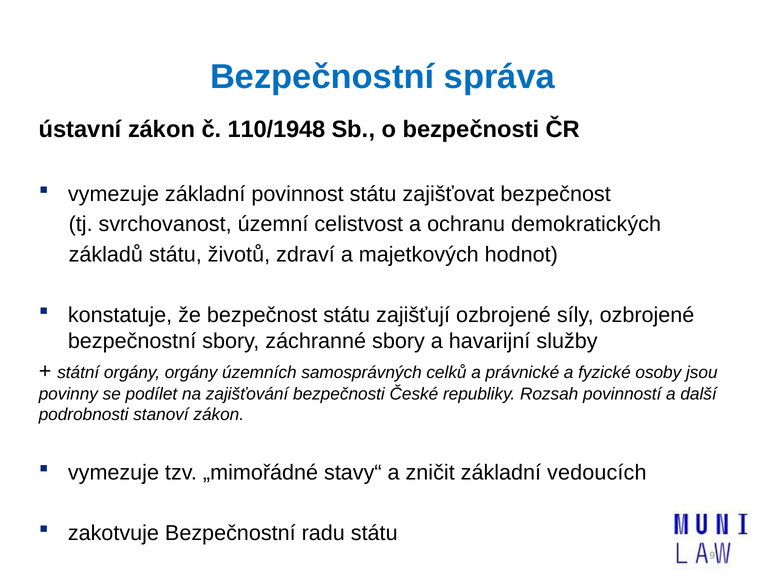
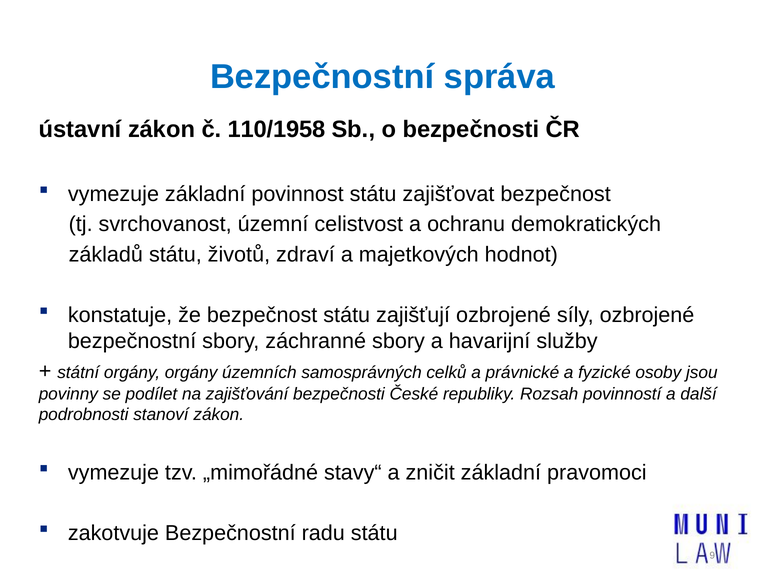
110/1948: 110/1948 -> 110/1958
vedoucích: vedoucích -> pravomoci
